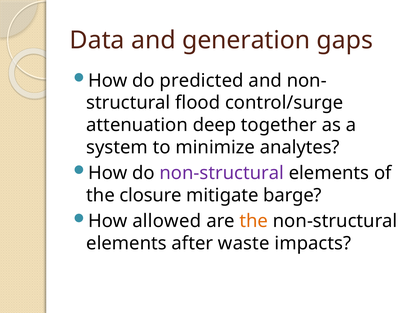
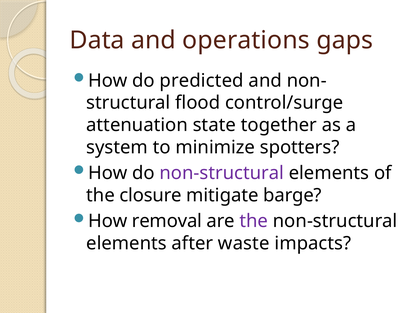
generation: generation -> operations
deep: deep -> state
analytes: analytes -> spotters
allowed: allowed -> removal
the at (254, 221) colour: orange -> purple
